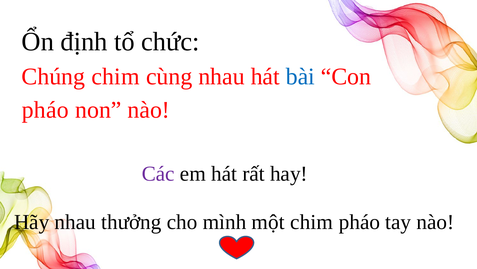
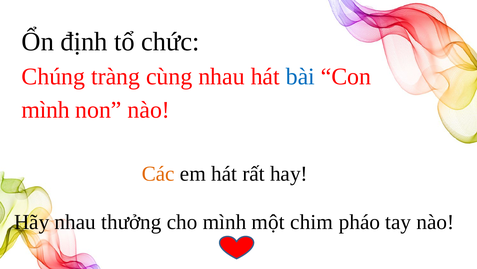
Chúng chim: chim -> tràng
pháo at (45, 110): pháo -> mình
Các colour: purple -> orange
